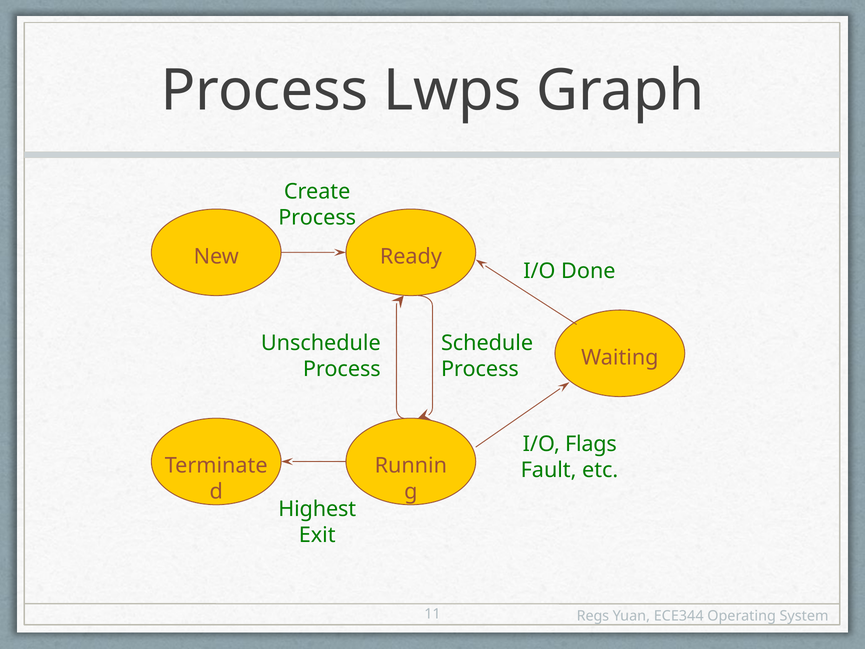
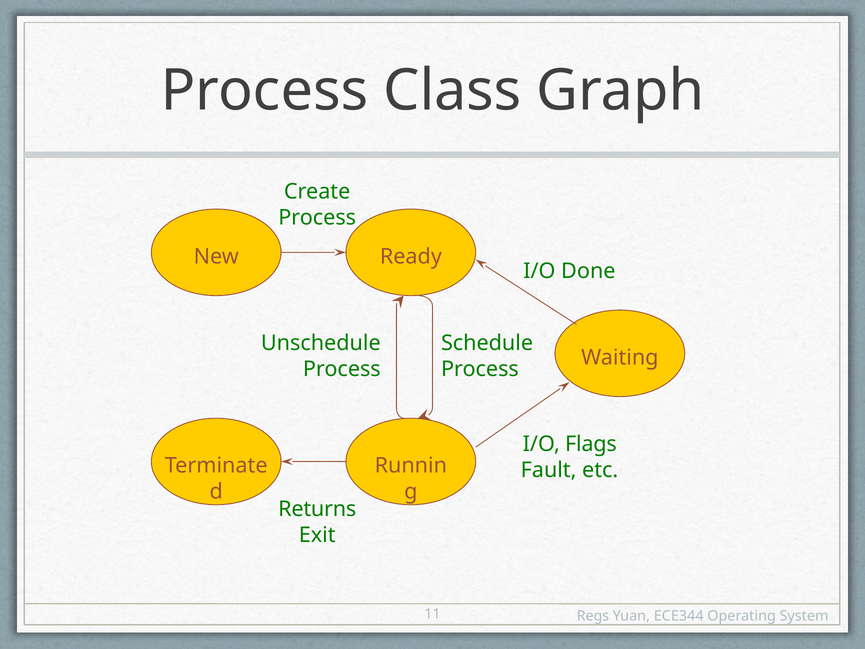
Lwps: Lwps -> Class
Highest: Highest -> Returns
